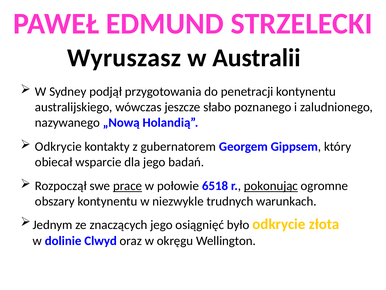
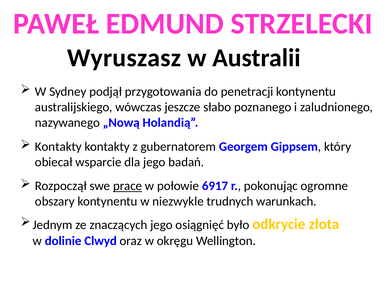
Odkrycie at (58, 146): Odkrycie -> Kontakty
6518: 6518 -> 6917
pokonując underline: present -> none
